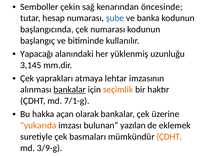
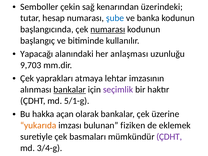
öncesinde: öncesinde -> üzerindeki
numarası at (108, 29) underline: none -> present
yüklenmiş: yüklenmiş -> anlaşması
3,145: 3,145 -> 9,703
seçimlik colour: orange -> purple
7/1-g: 7/1-g -> 5/1-g
yazılan: yazılan -> fiziken
ÇDHT at (169, 137) colour: orange -> purple
3/9-g: 3/9-g -> 3/4-g
